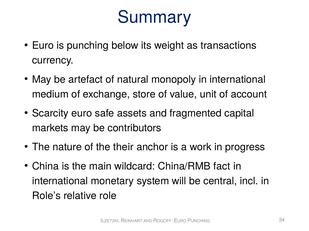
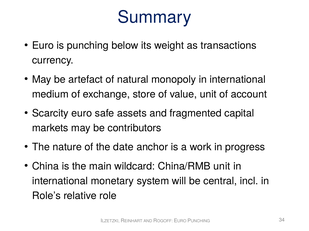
their: their -> date
China/RMB fact: fact -> unit
